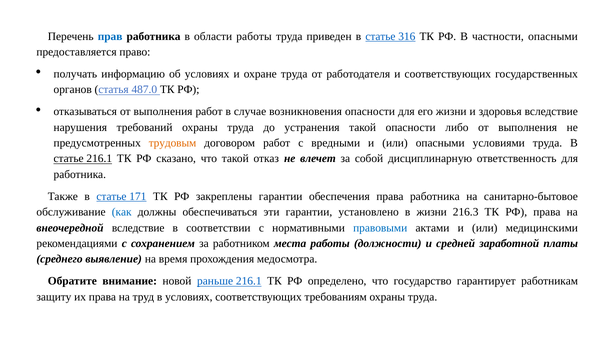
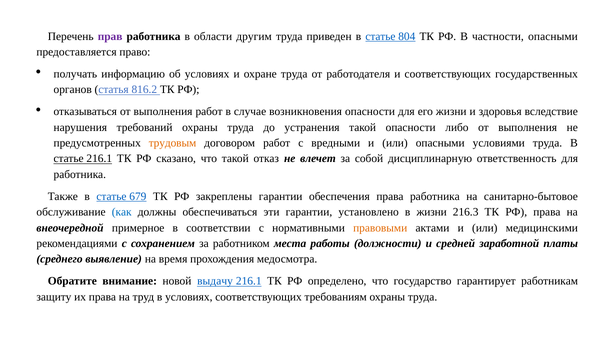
прав colour: blue -> purple
области работы: работы -> другим
316: 316 -> 804
487.0: 487.0 -> 816.2
171: 171 -> 679
внеочередной вследствие: вследствие -> примерное
правовыми colour: blue -> orange
раньше: раньше -> выдачу
